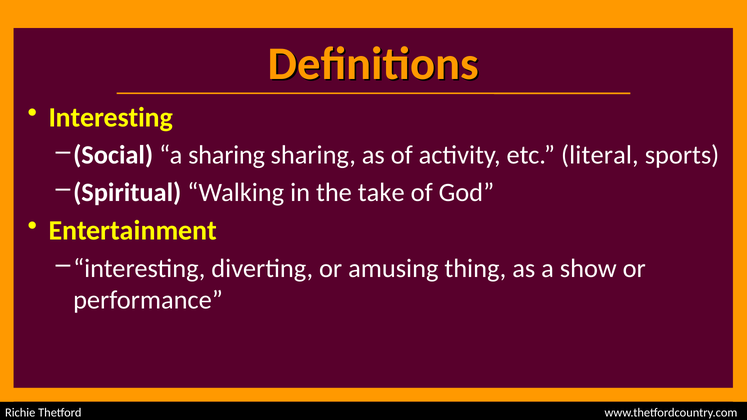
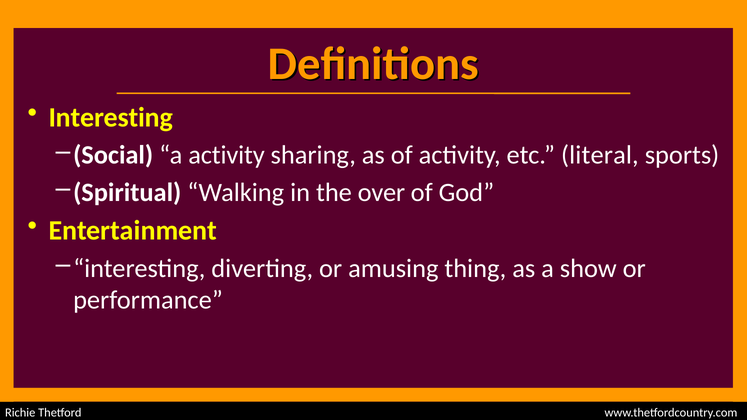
a sharing: sharing -> activity
take: take -> over
